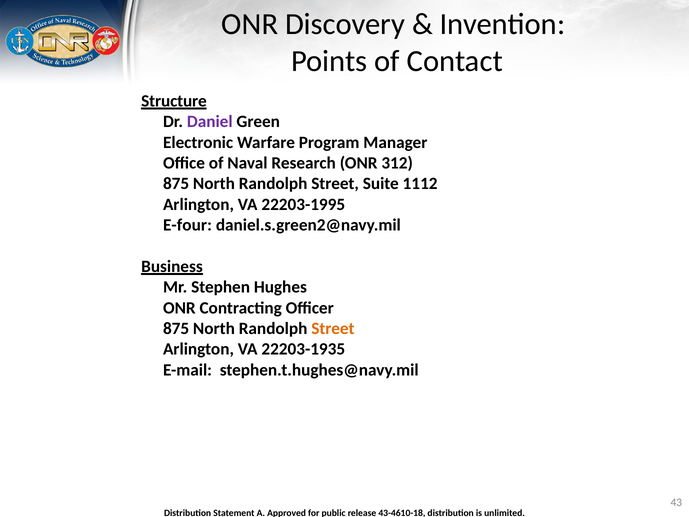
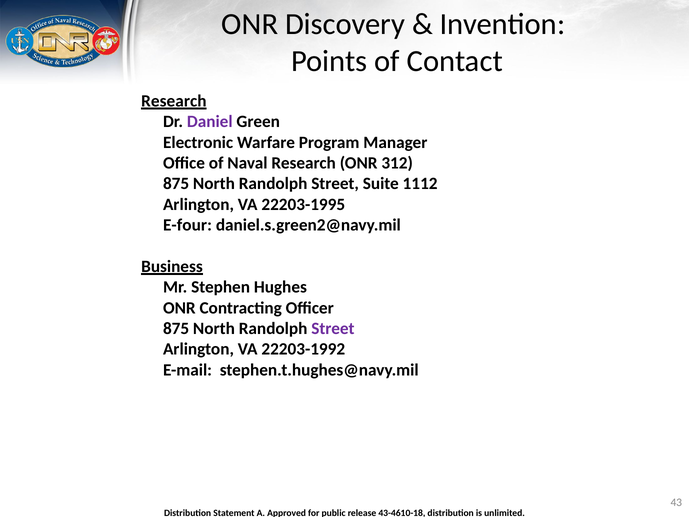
Structure at (174, 101): Structure -> Research
Street at (333, 328) colour: orange -> purple
22203-1935: 22203-1935 -> 22203-1992
